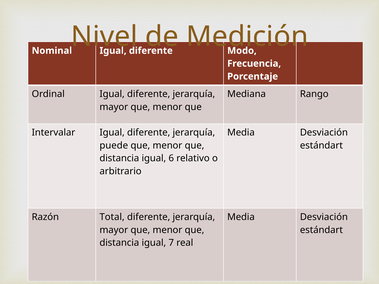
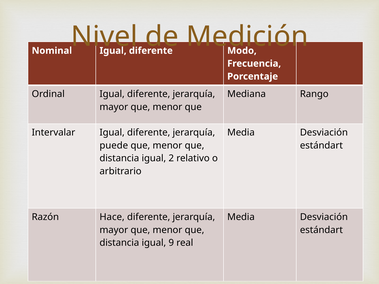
6: 6 -> 2
Total: Total -> Hace
7: 7 -> 9
